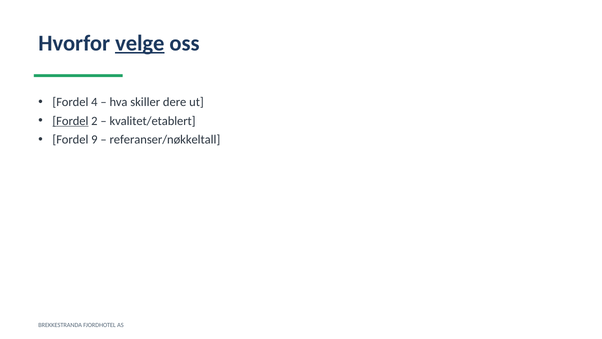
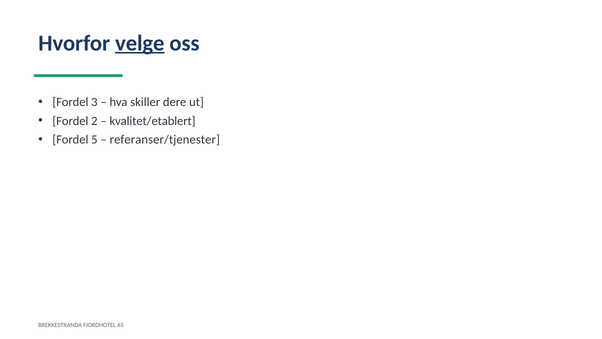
4: 4 -> 3
Fordel at (70, 121) underline: present -> none
9: 9 -> 5
referanser/nøkkeltall: referanser/nøkkeltall -> referanser/tjenester
